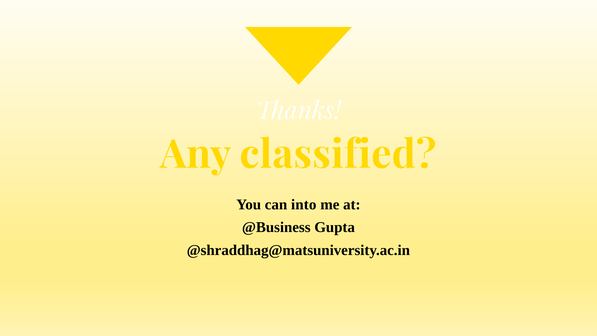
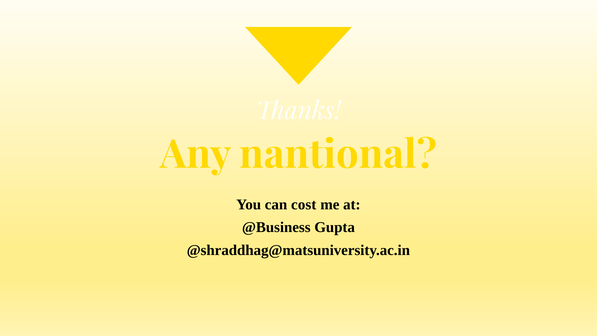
classified: classified -> nantional
into: into -> cost
